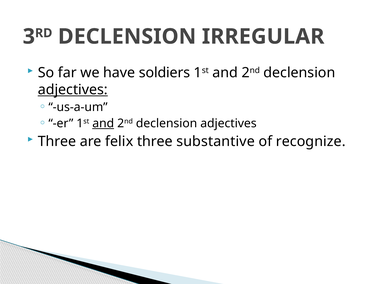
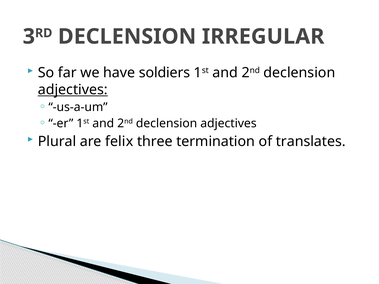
and at (103, 123) underline: present -> none
Three at (57, 141): Three -> Plural
substantive: substantive -> termination
recognize: recognize -> translates
